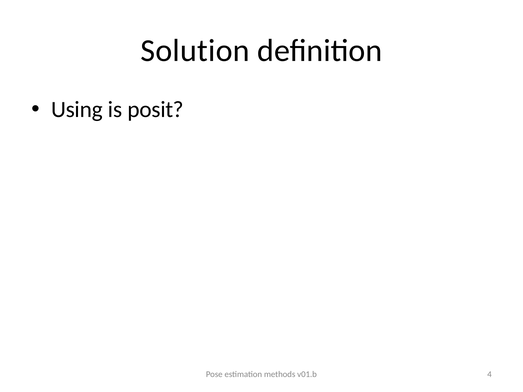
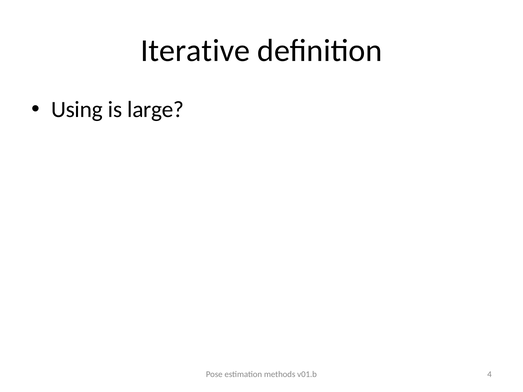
Solution: Solution -> Iterative
posit: posit -> large
